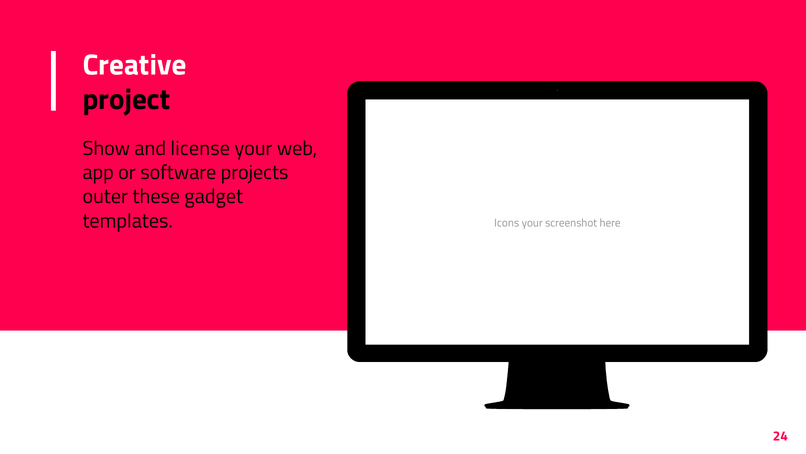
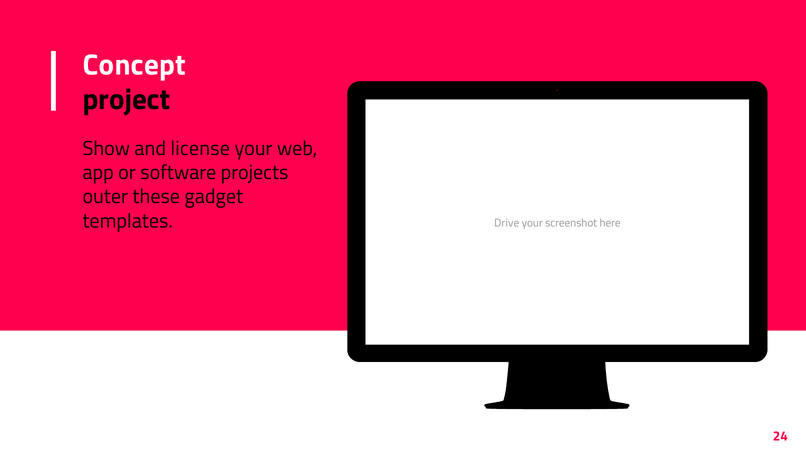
Creative: Creative -> Concept
Icons: Icons -> Drive
